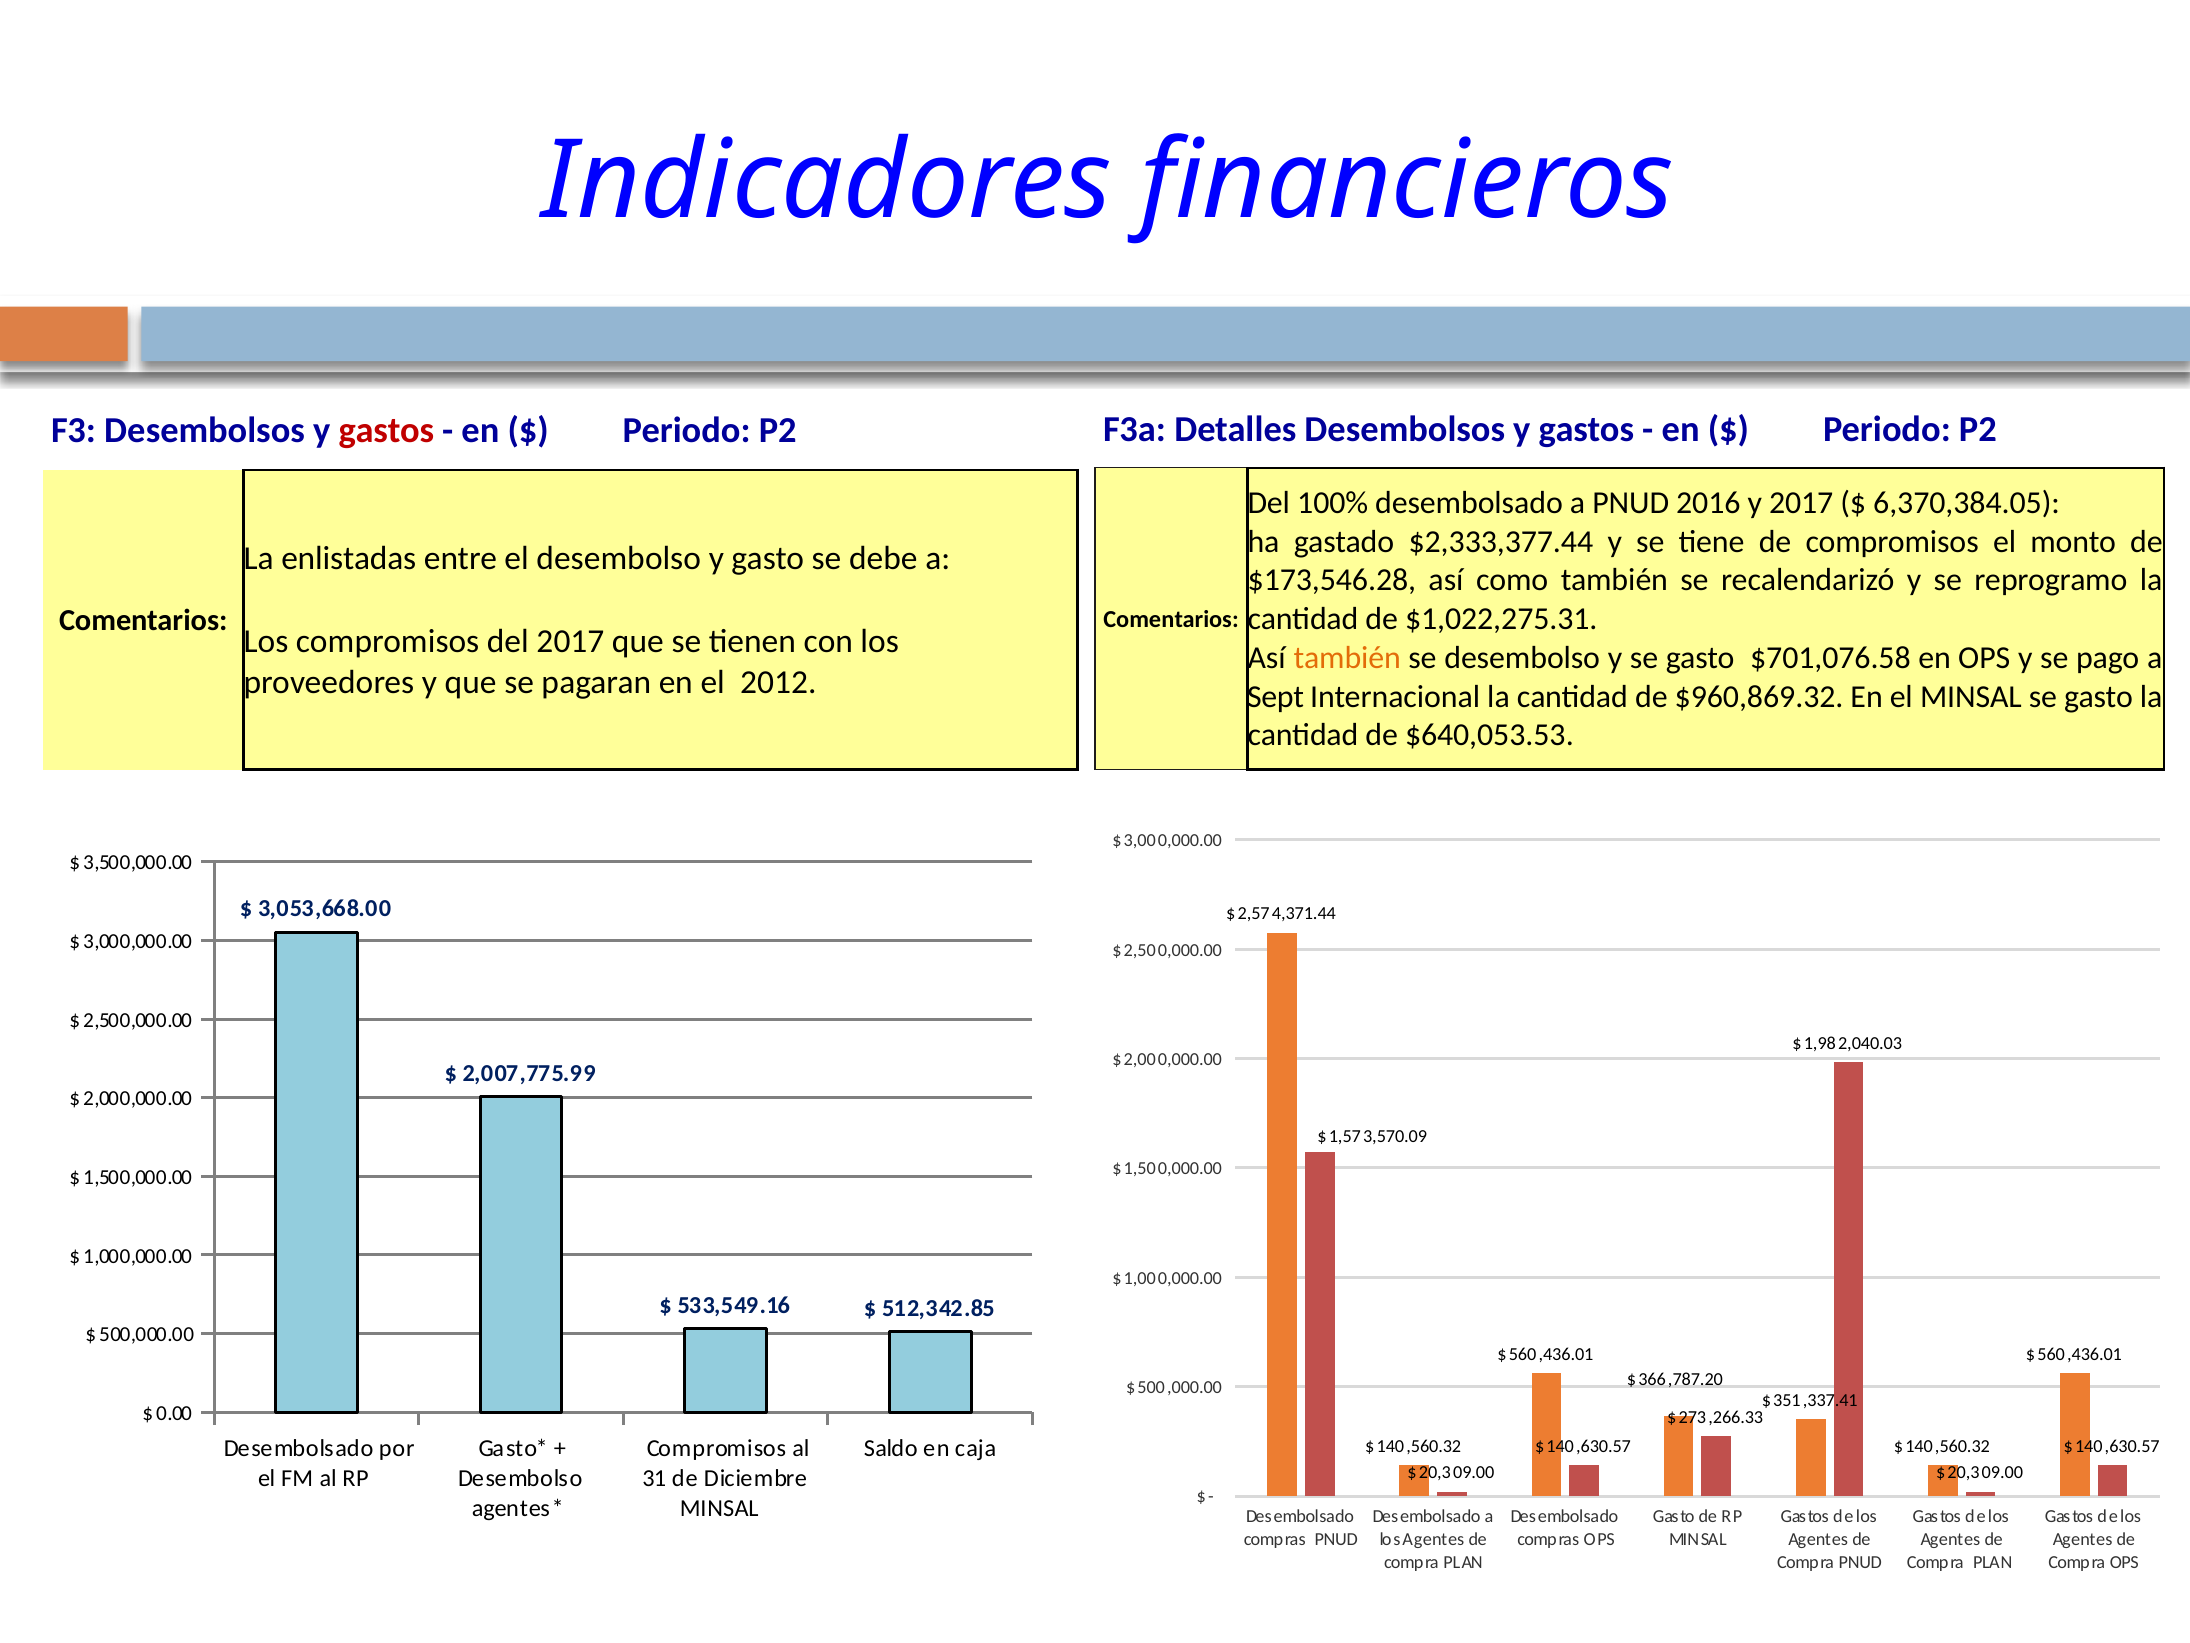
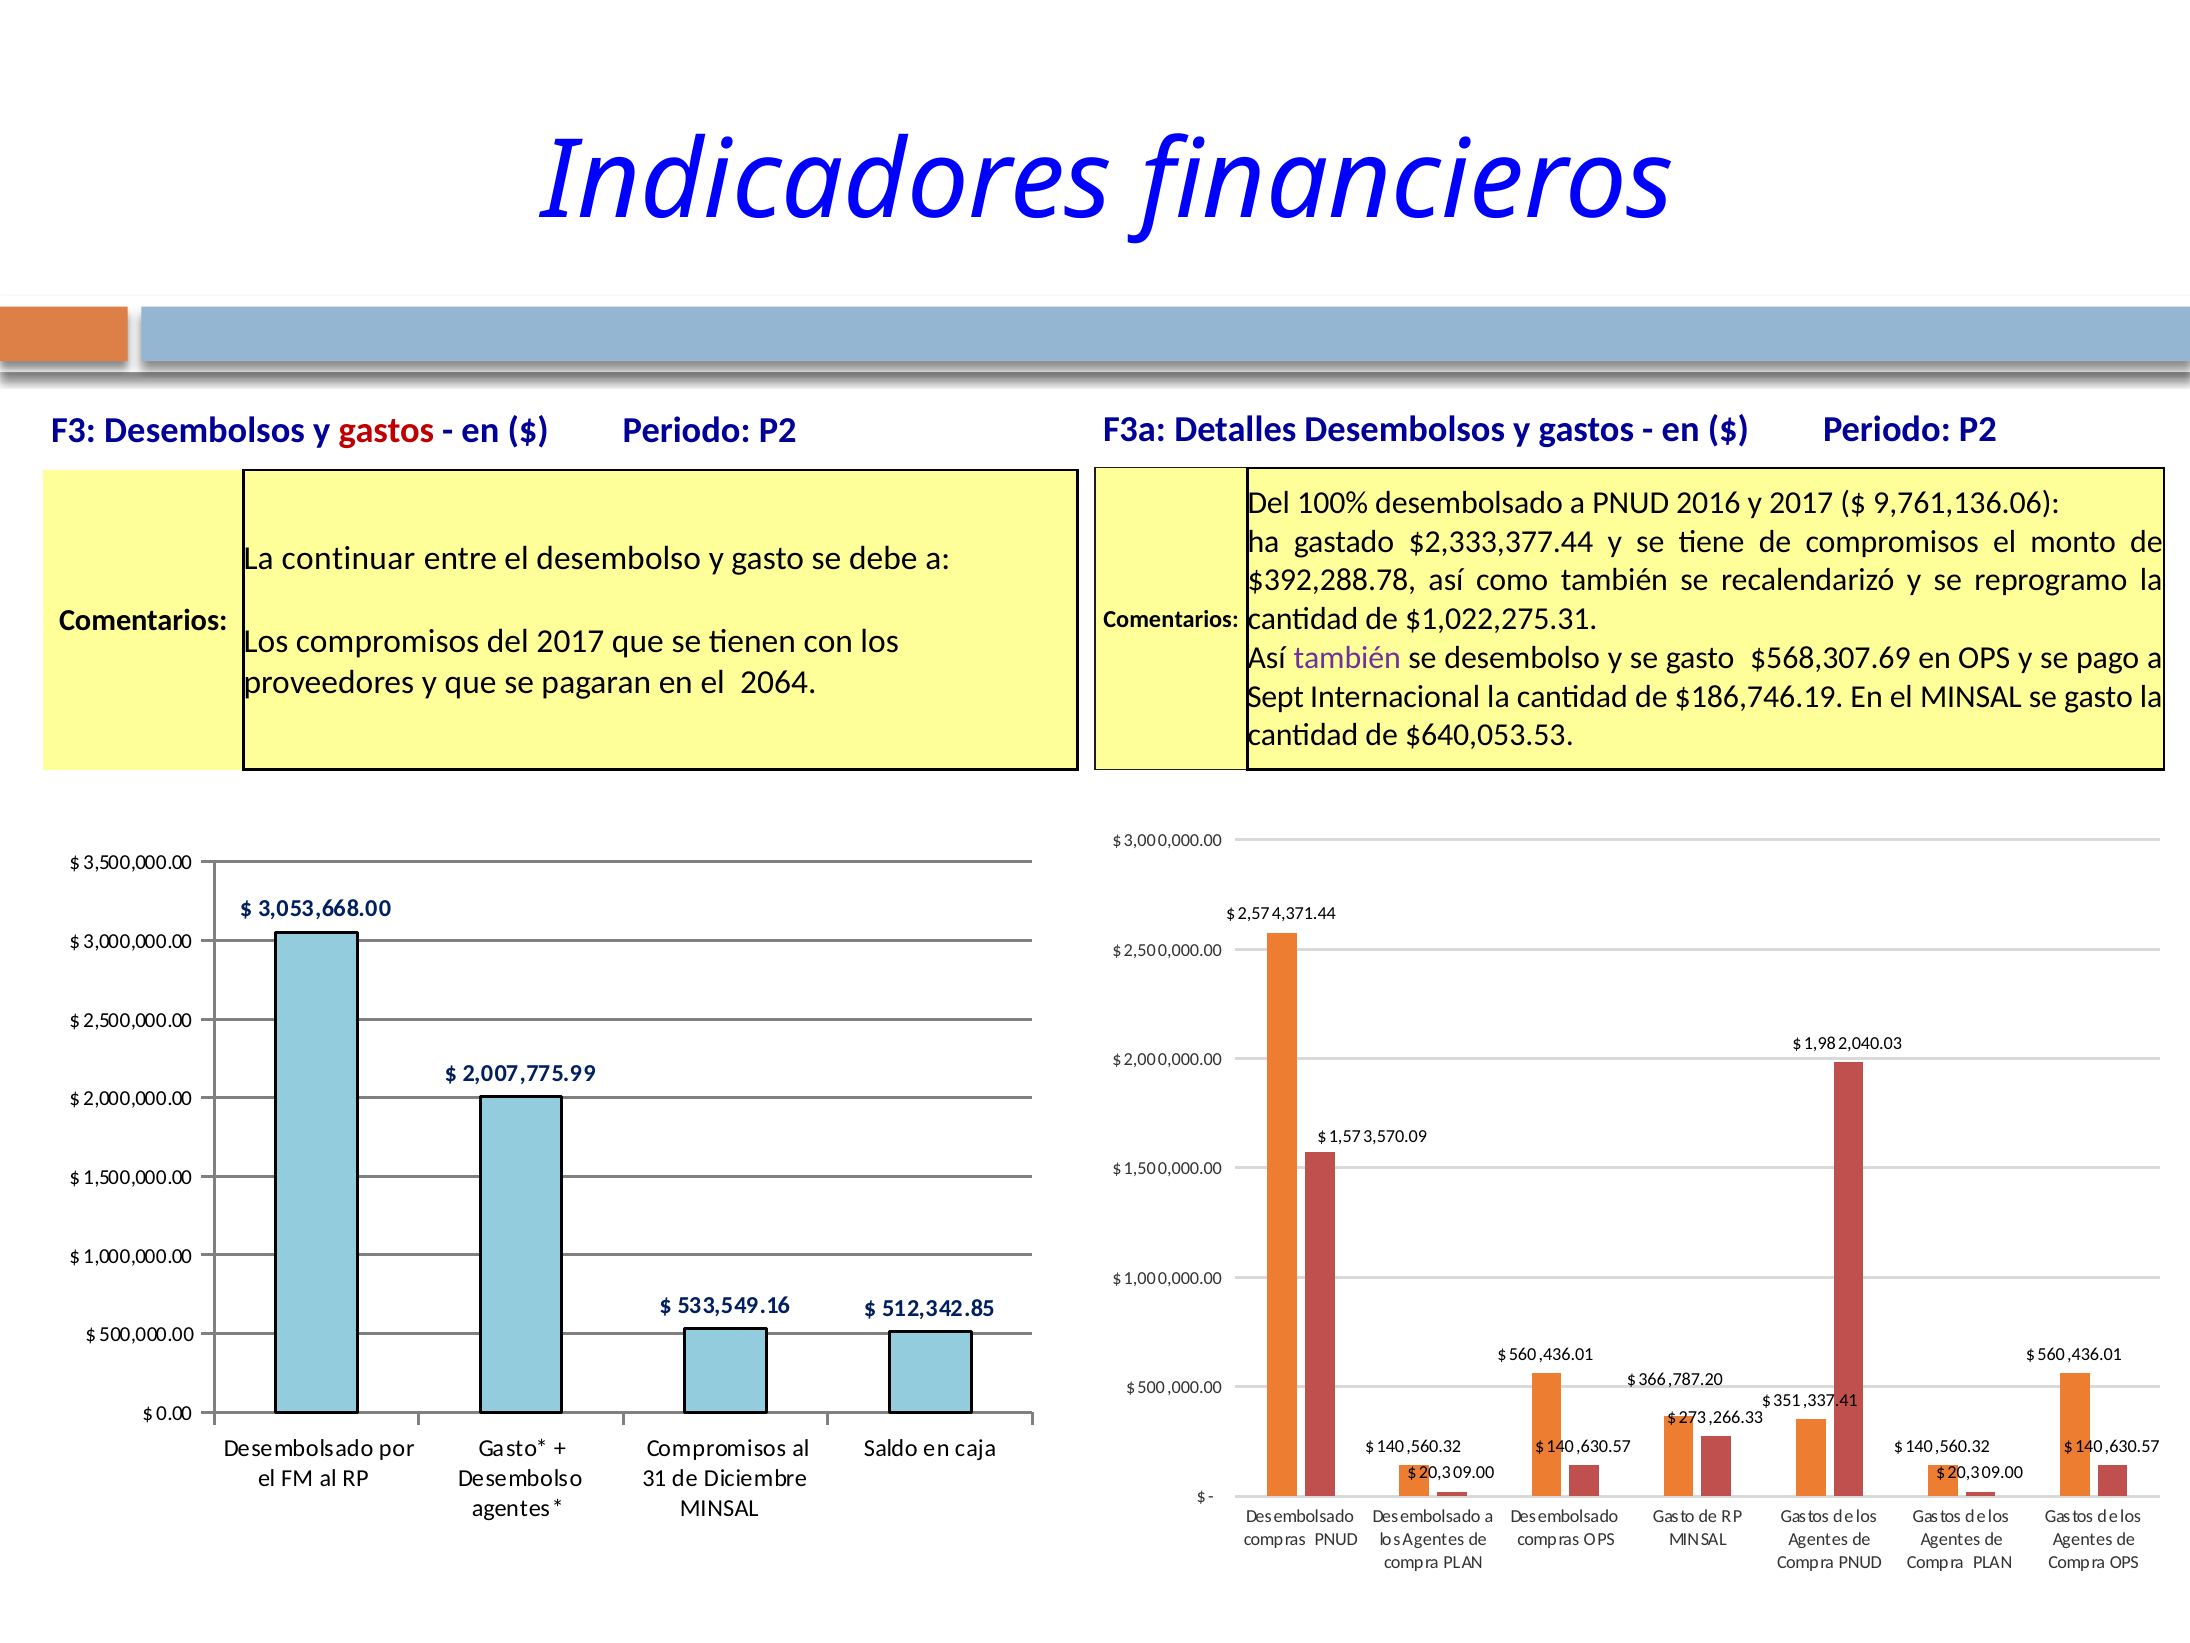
6,370,384.05: 6,370,384.05 -> 9,761,136.06
enlistadas: enlistadas -> continuar
$173,546.28: $173,546.28 -> $392,288.78
también at (1347, 658) colour: orange -> purple
$701,076.58: $701,076.58 -> $568,307.69
2012: 2012 -> 2064
$960,869.32: $960,869.32 -> $186,746.19
